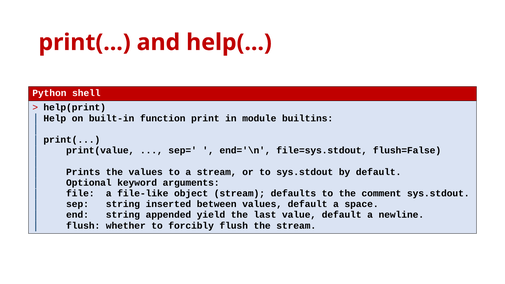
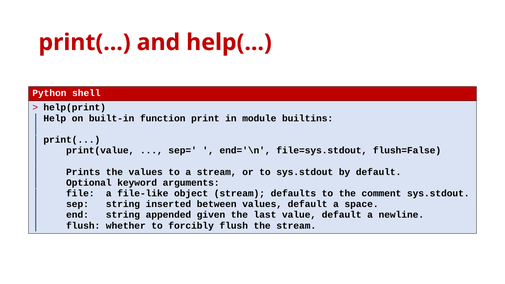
yield: yield -> given
